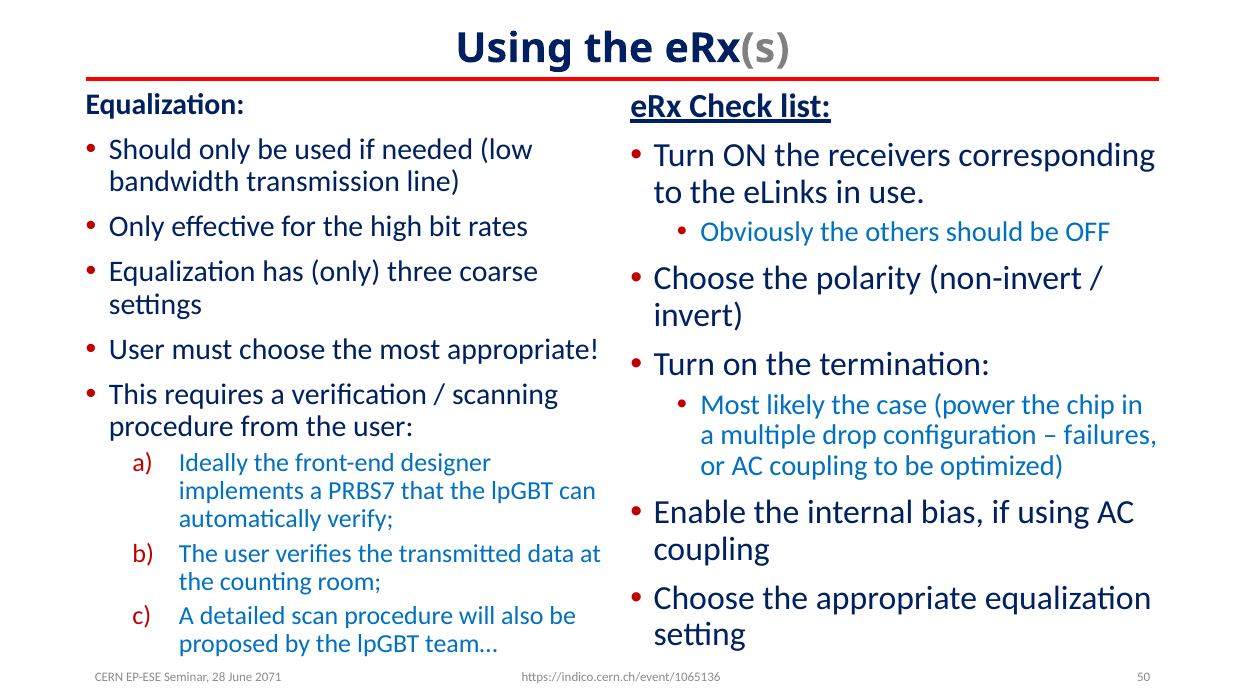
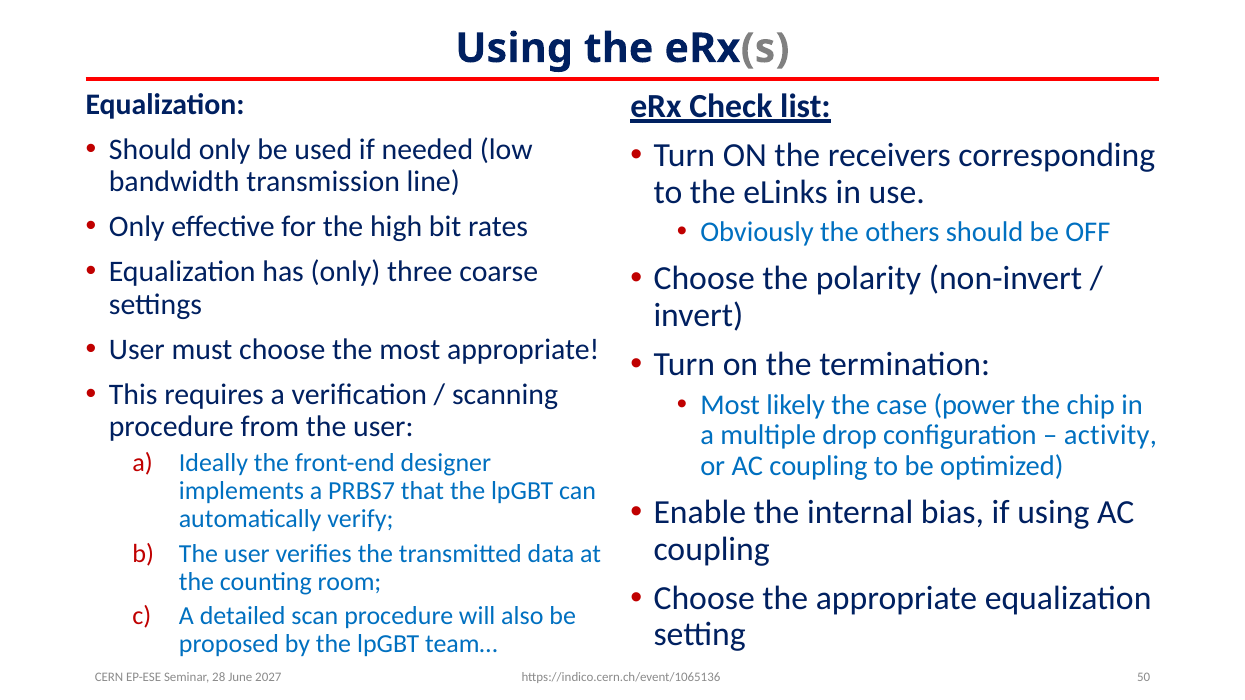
failures: failures -> activity
2071: 2071 -> 2027
